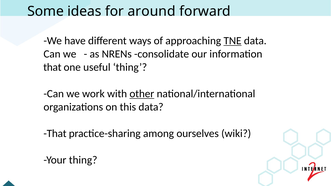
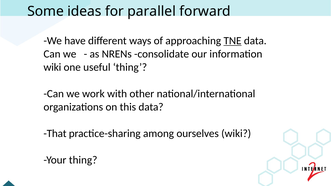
around: around -> parallel
that at (52, 67): that -> wiki
other underline: present -> none
